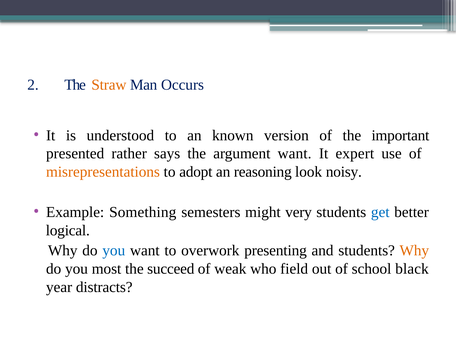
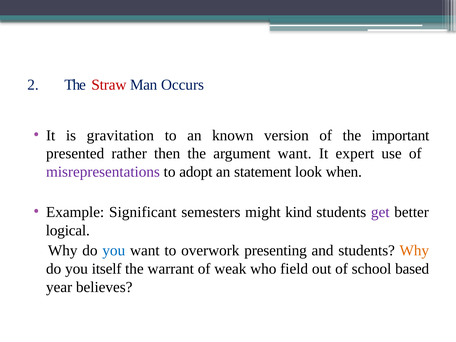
Straw colour: orange -> red
understood: understood -> gravitation
says: says -> then
misrepresentations colour: orange -> purple
reasoning: reasoning -> statement
noisy: noisy -> when
Something: Something -> Significant
very: very -> kind
get colour: blue -> purple
most: most -> itself
succeed: succeed -> warrant
black: black -> based
distracts: distracts -> believes
